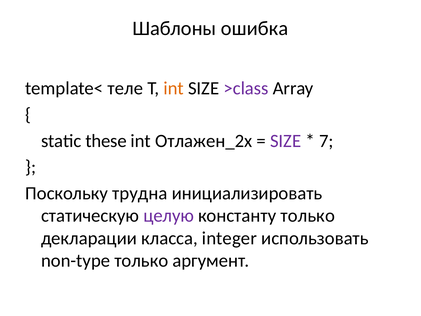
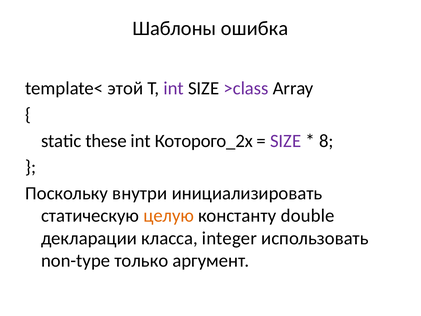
теле: теле -> этой
int at (174, 88) colour: orange -> purple
Отлажен_2x: Отлажен_2x -> Которого_2x
7: 7 -> 8
трудна: трудна -> внутри
целую colour: purple -> orange
константу только: только -> double
